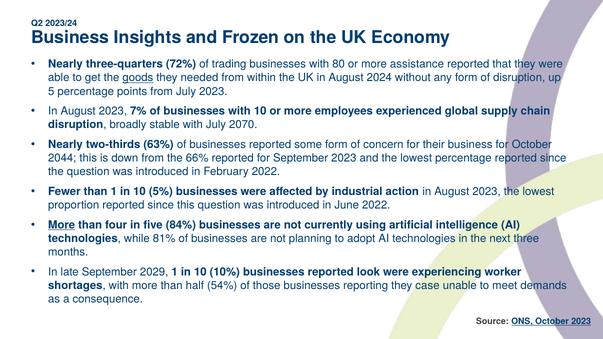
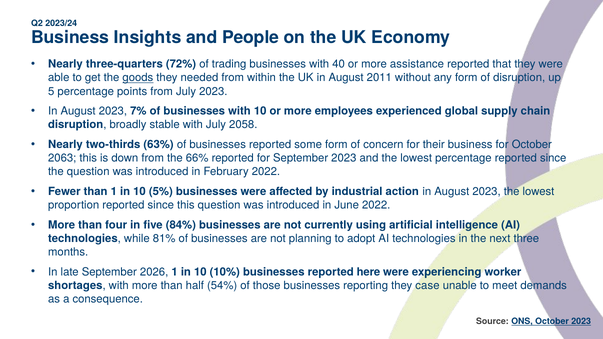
Frozen: Frozen -> People
80: 80 -> 40
2024: 2024 -> 2011
2070: 2070 -> 2058
2044: 2044 -> 2063
More at (62, 225) underline: present -> none
2029: 2029 -> 2026
look: look -> here
